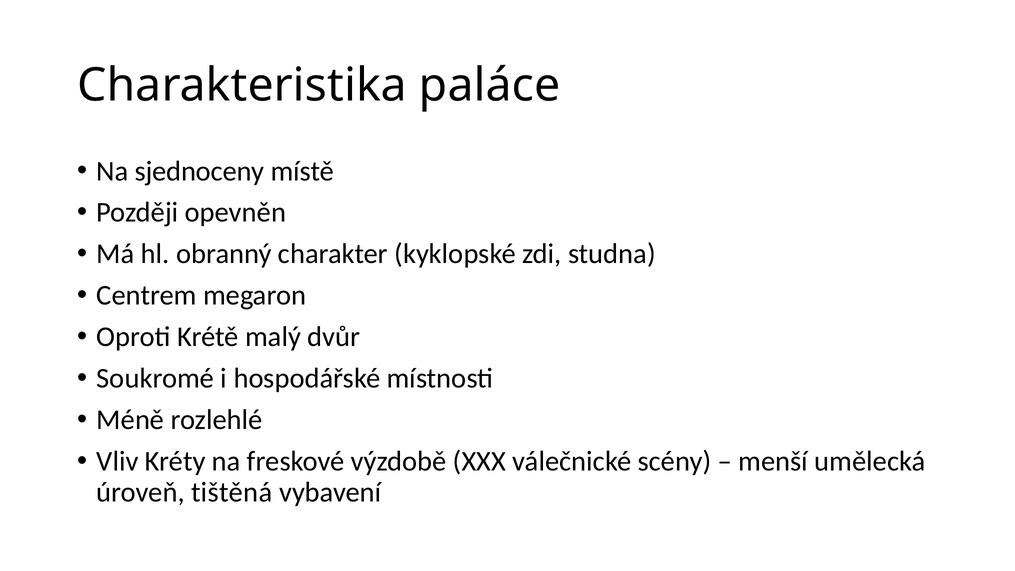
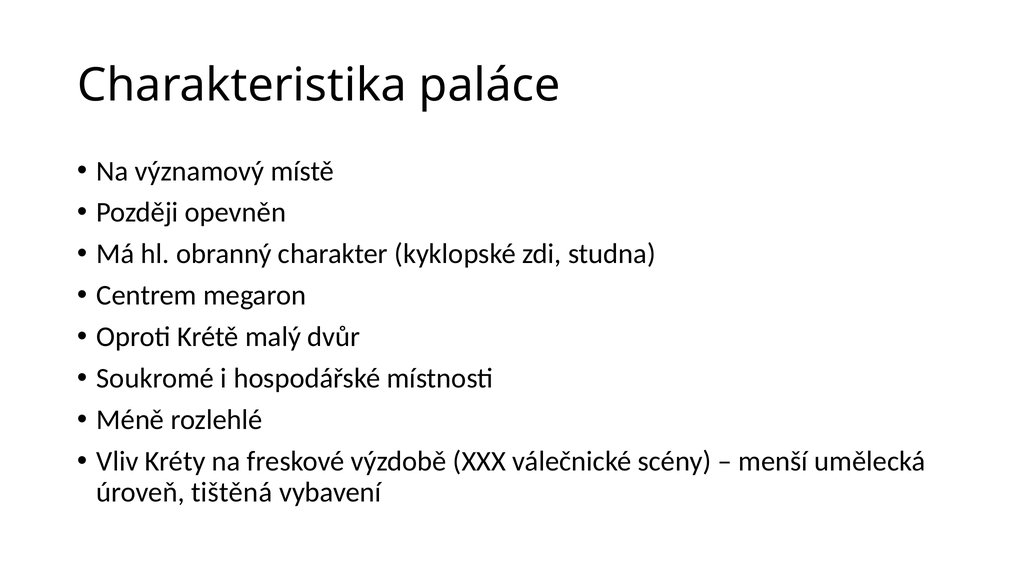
sjednoceny: sjednoceny -> významový
